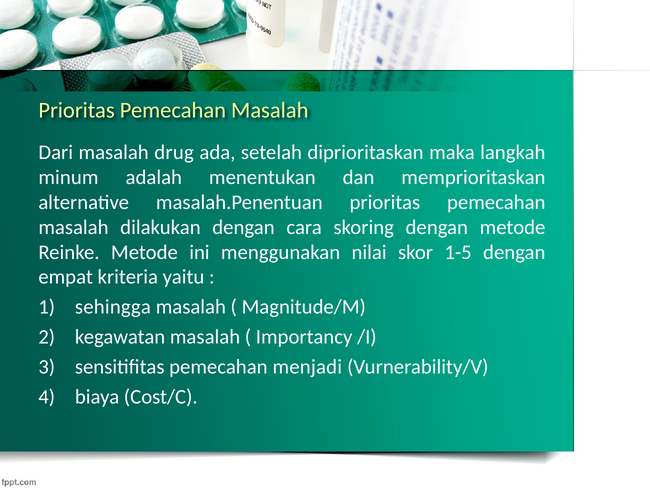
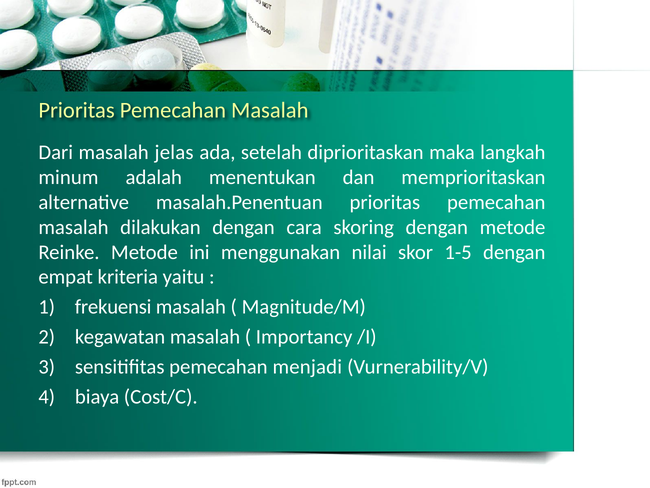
drug: drug -> jelas
sehingga: sehingga -> frekuensi
